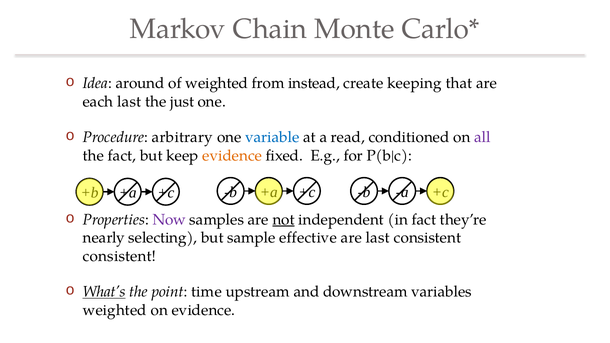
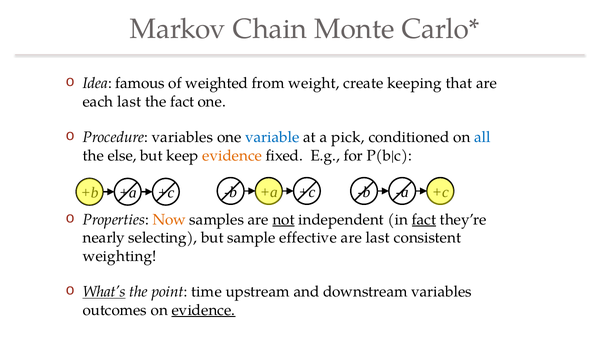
around: around -> famous
instead: instead -> weight
the just: just -> fact
Procedure arbitrary: arbitrary -> variables
read: read -> pick
all colour: purple -> blue
the fact: fact -> else
Now colour: purple -> orange
fact at (424, 220) underline: none -> present
consistent at (120, 256): consistent -> weighting
weighted at (115, 310): weighted -> outcomes
evidence at (203, 310) underline: none -> present
